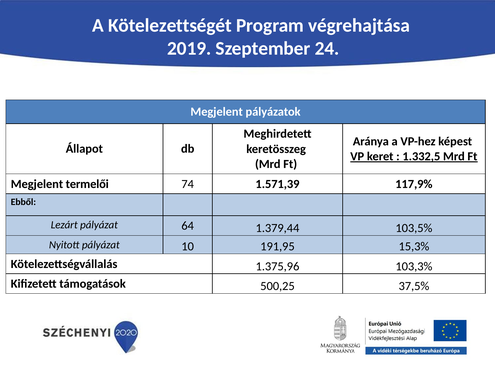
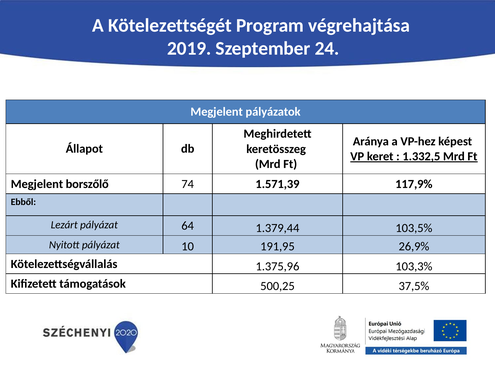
termelői: termelői -> borszőlő
15,3%: 15,3% -> 26,9%
